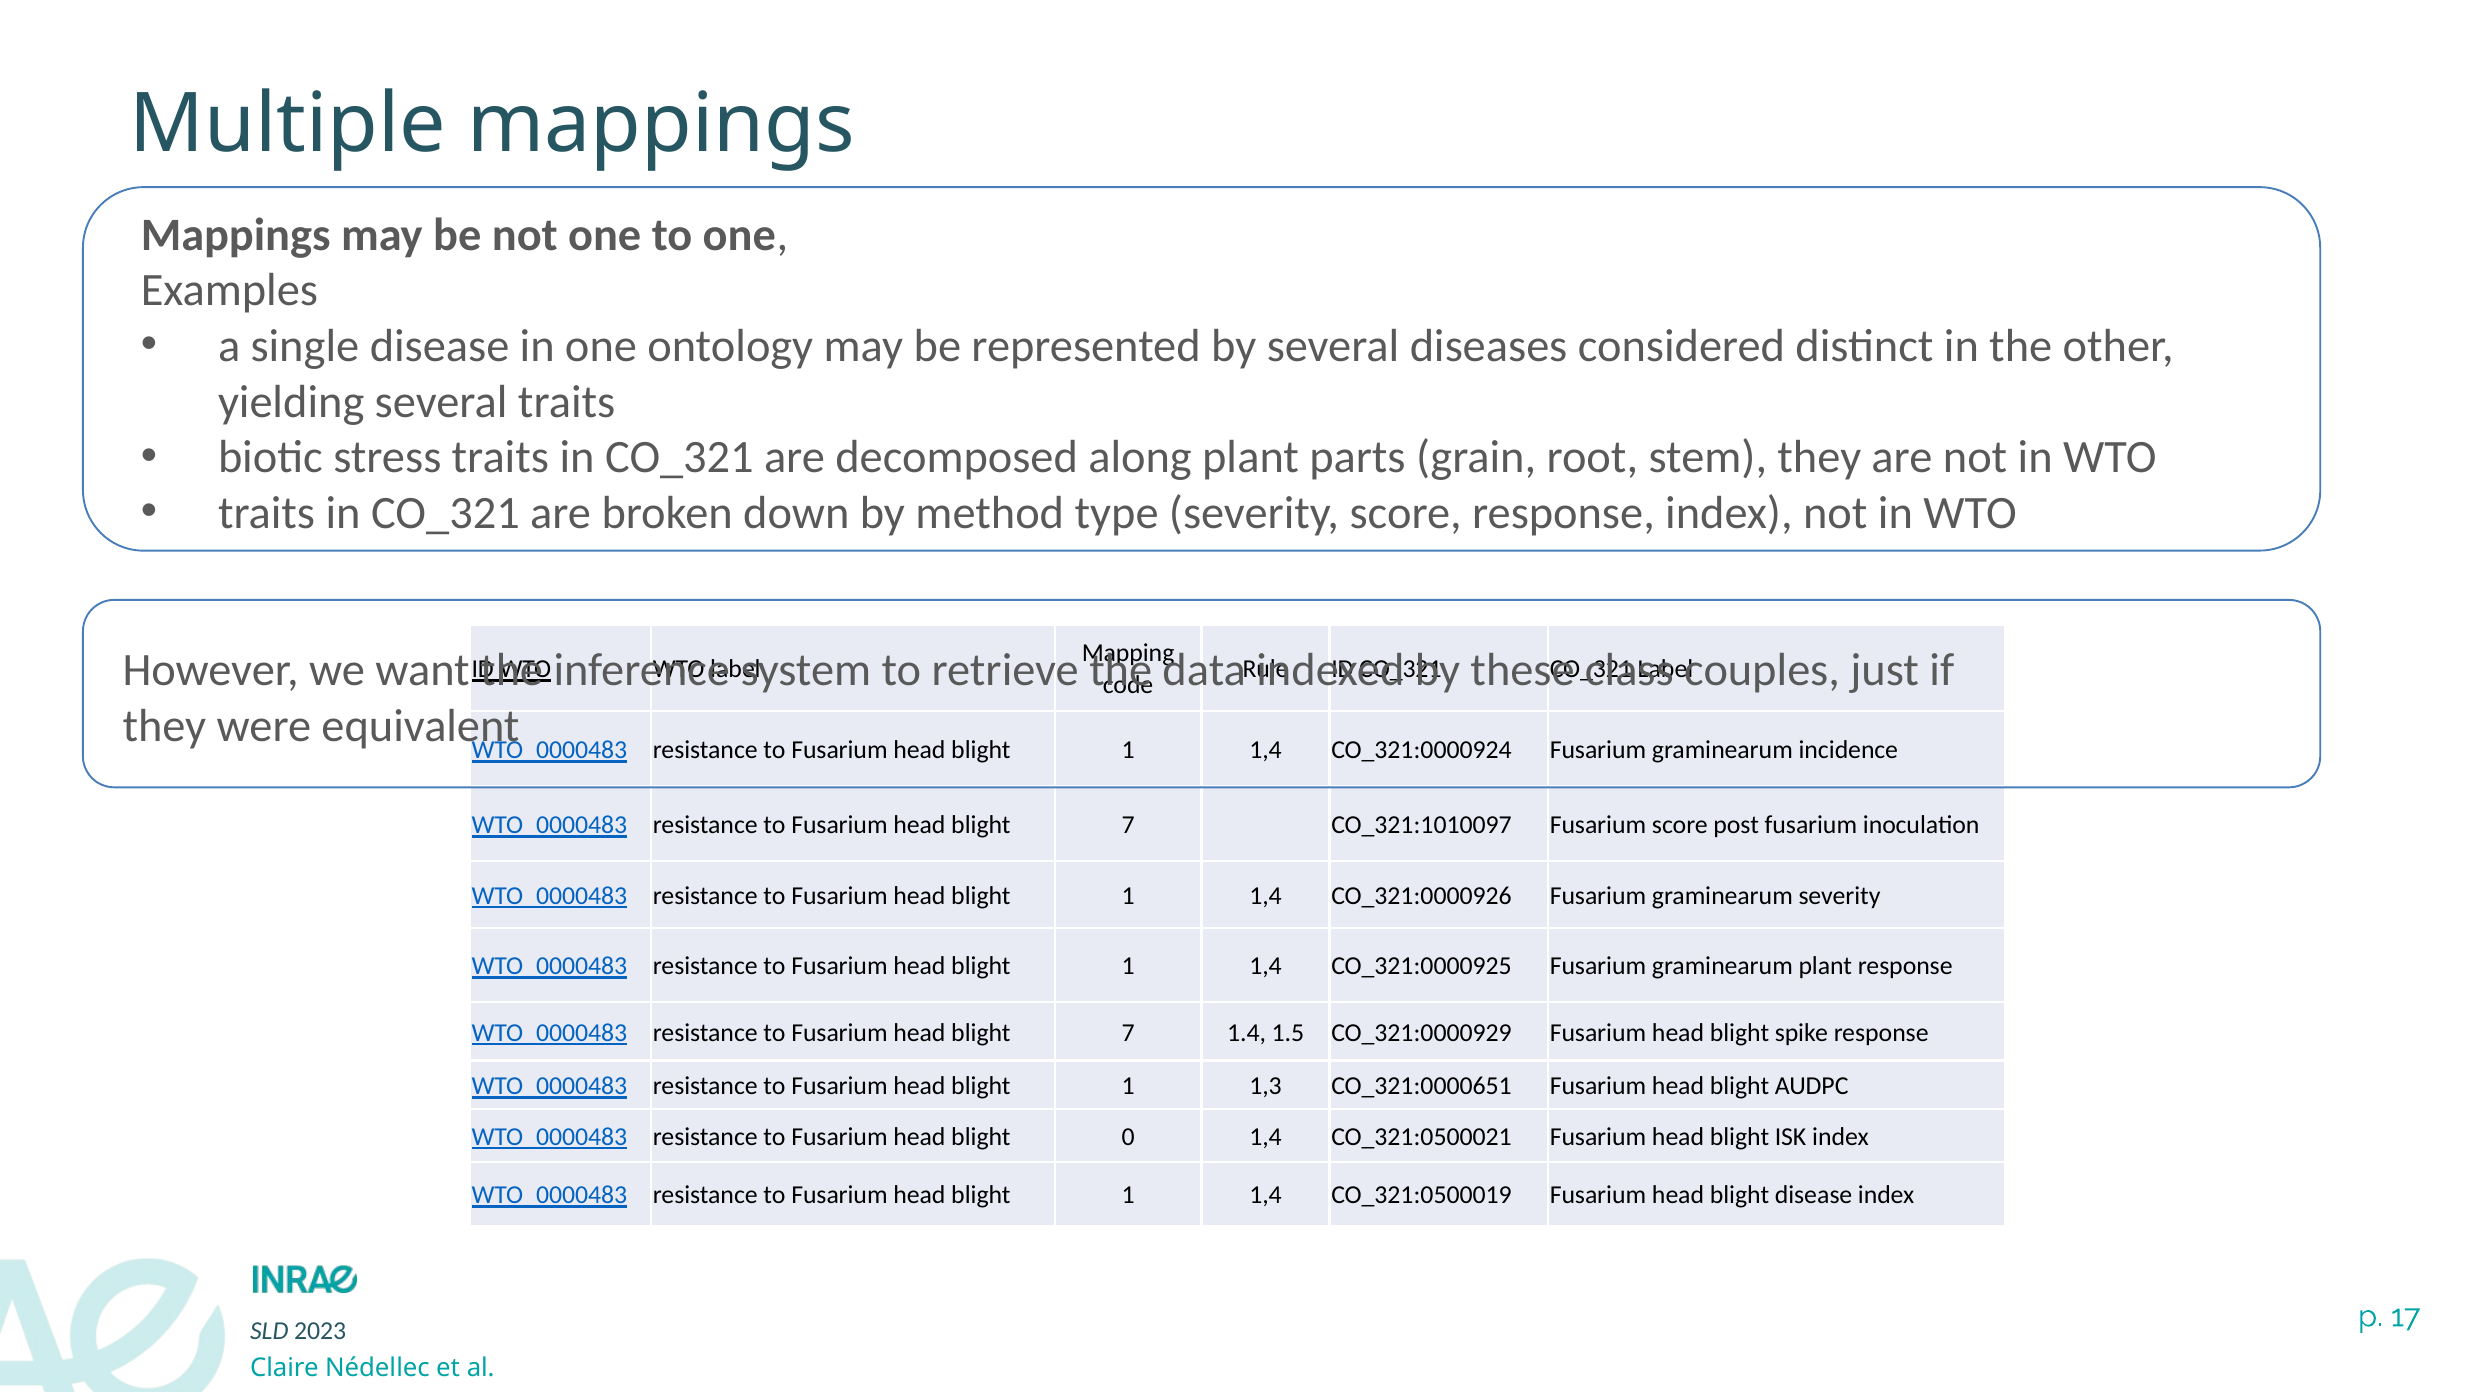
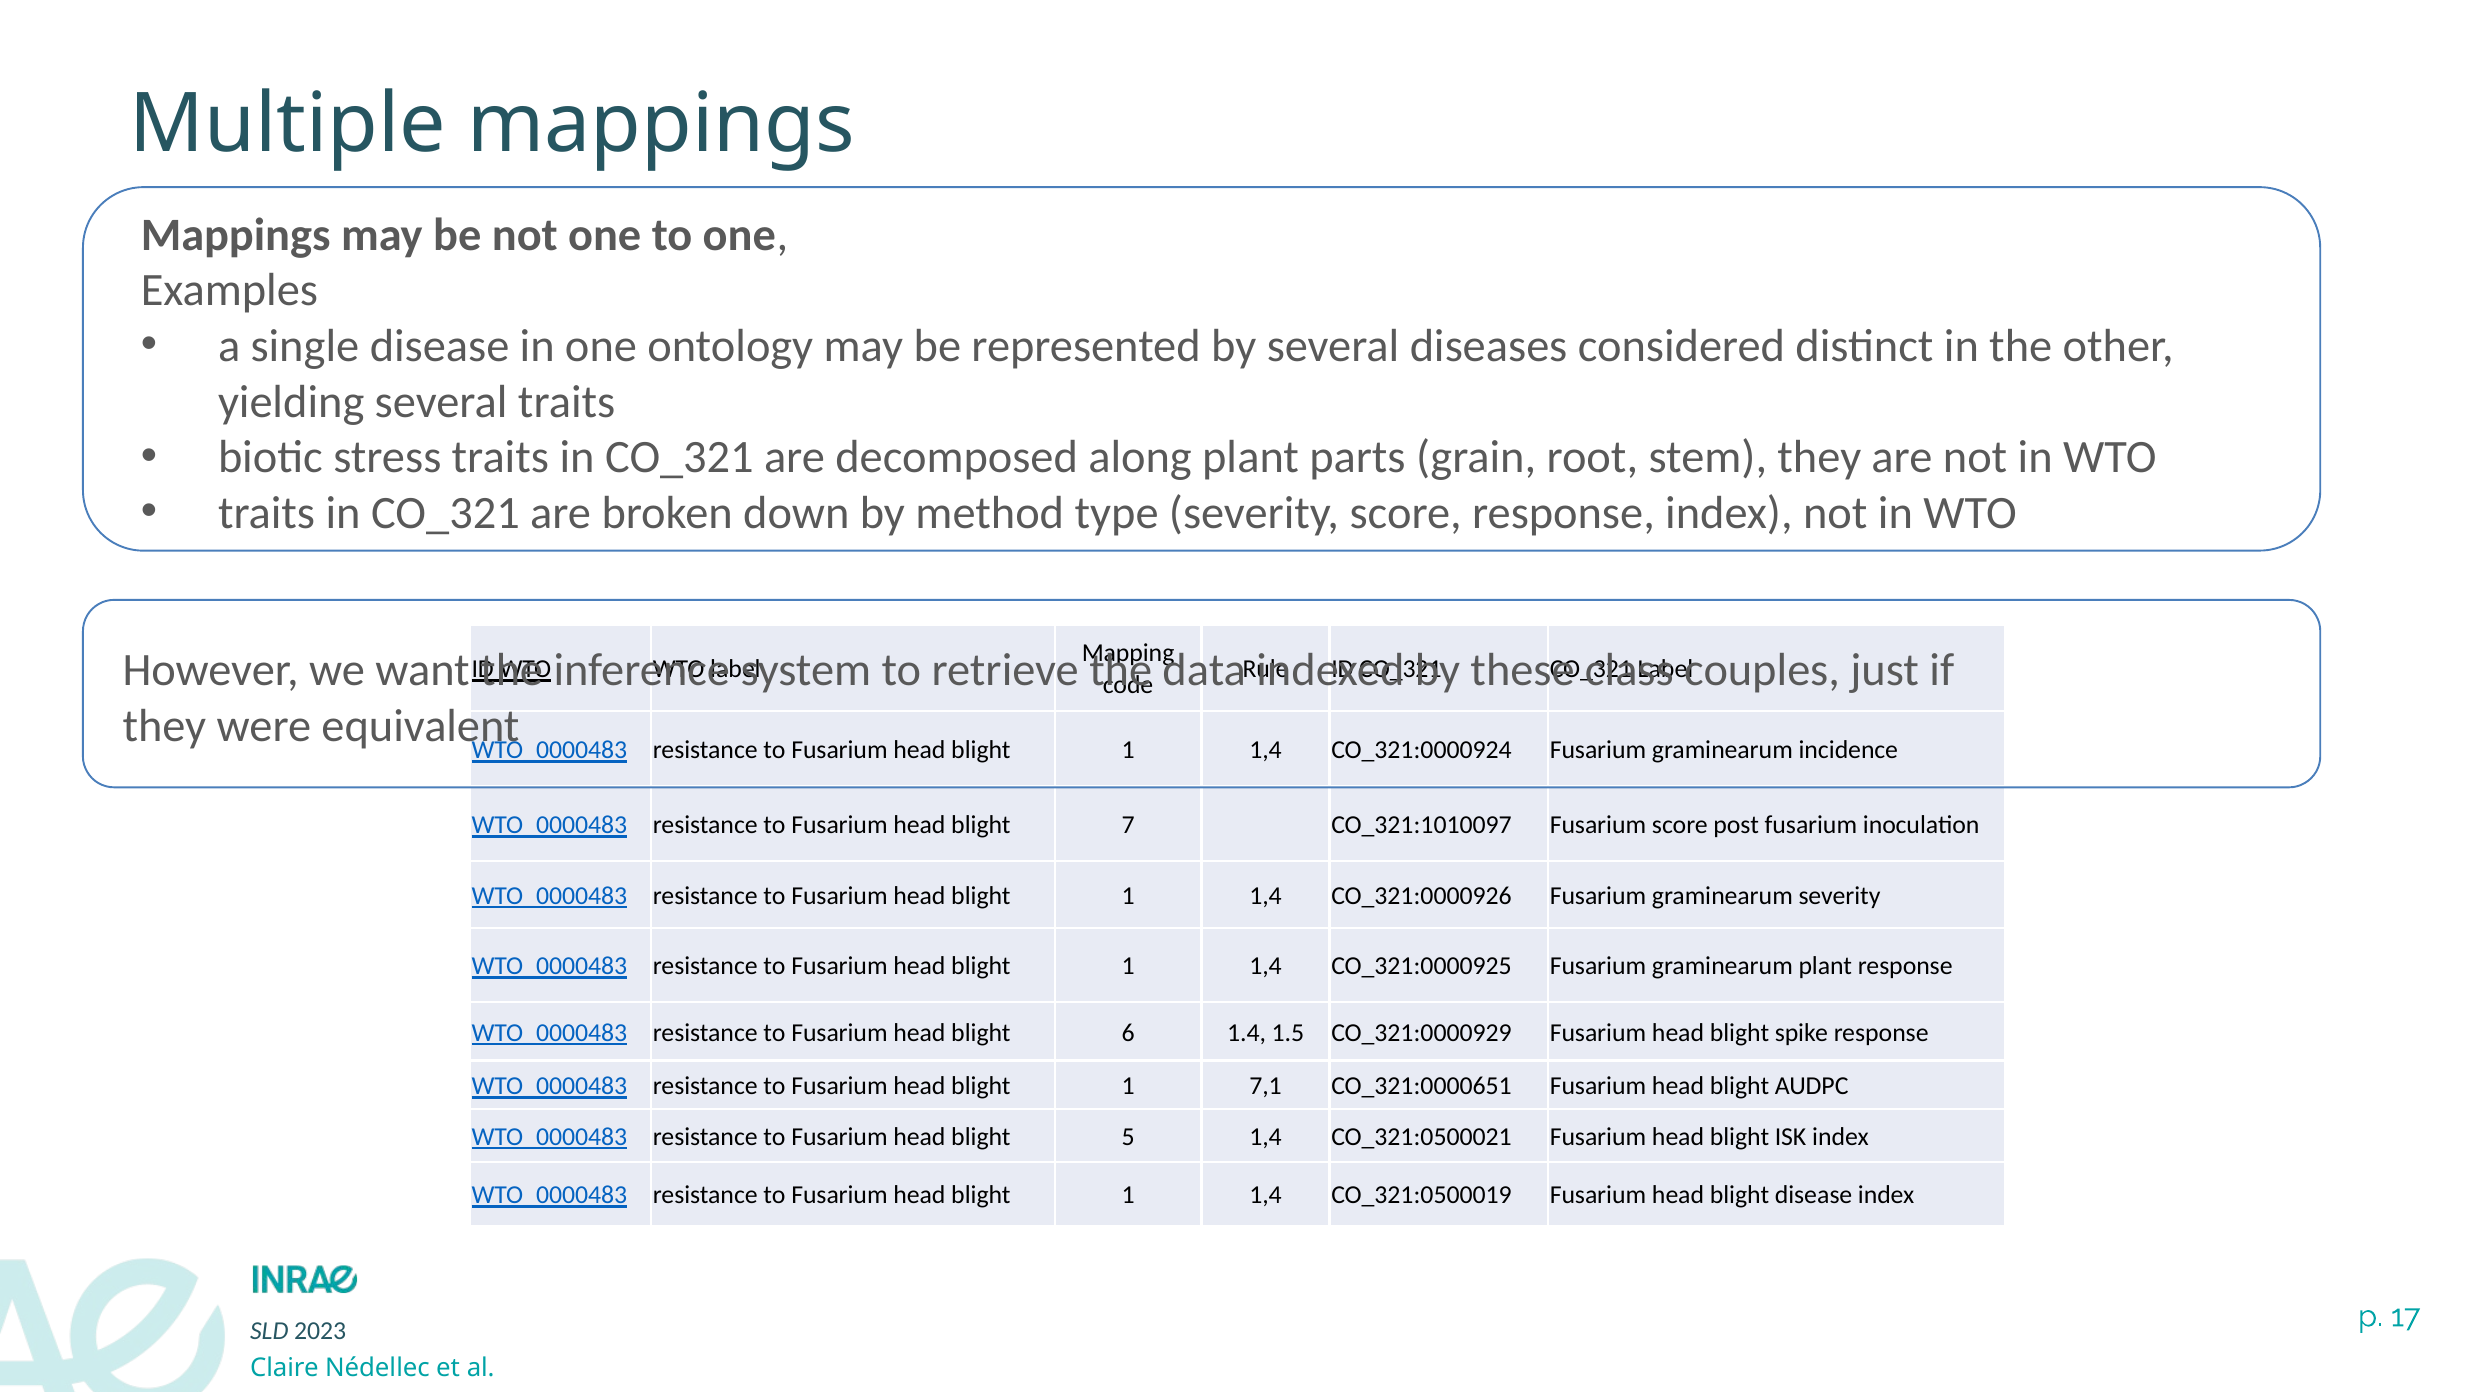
7 at (1128, 1033): 7 -> 6
1,3: 1,3 -> 7,1
0: 0 -> 5
